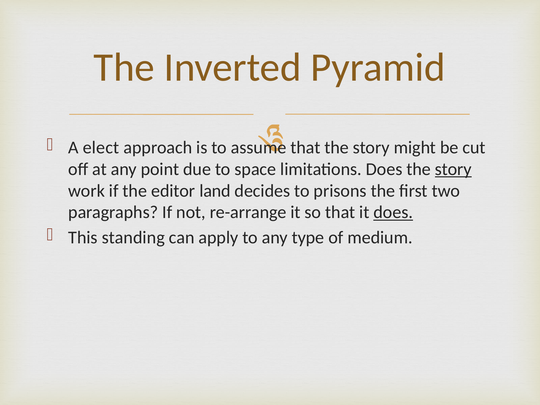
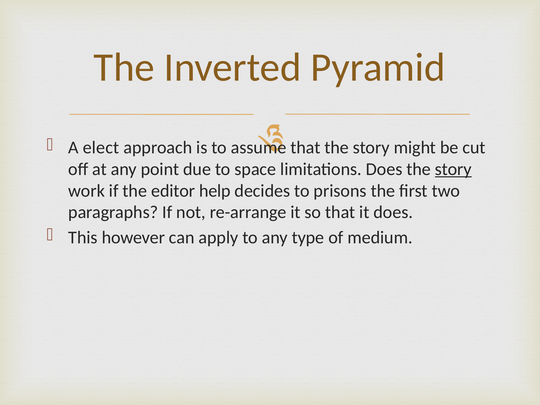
land: land -> help
does at (393, 212) underline: present -> none
standing: standing -> however
